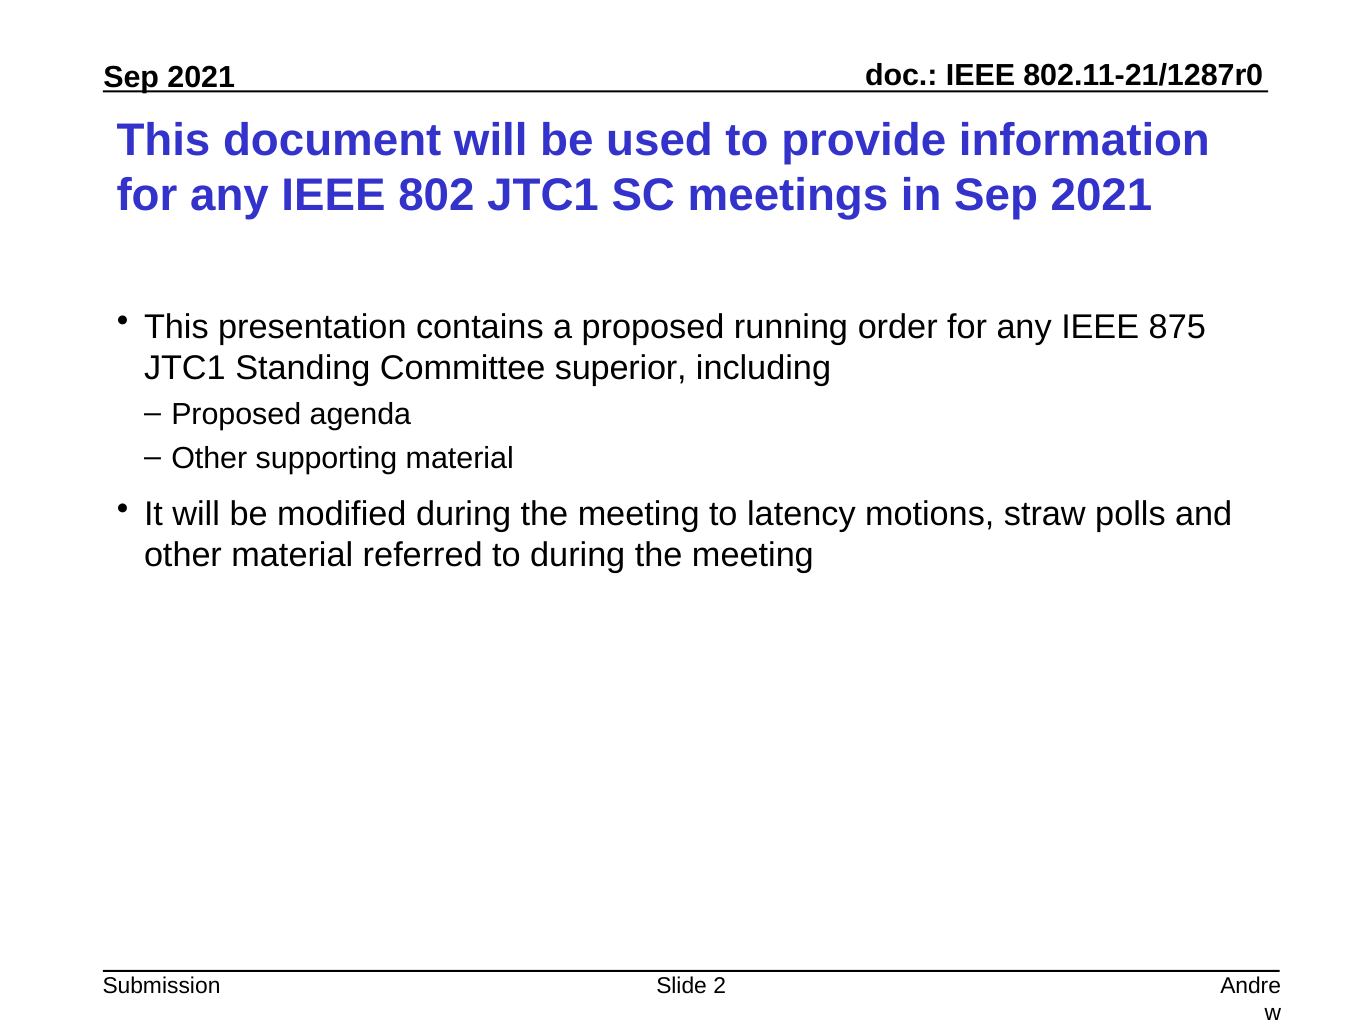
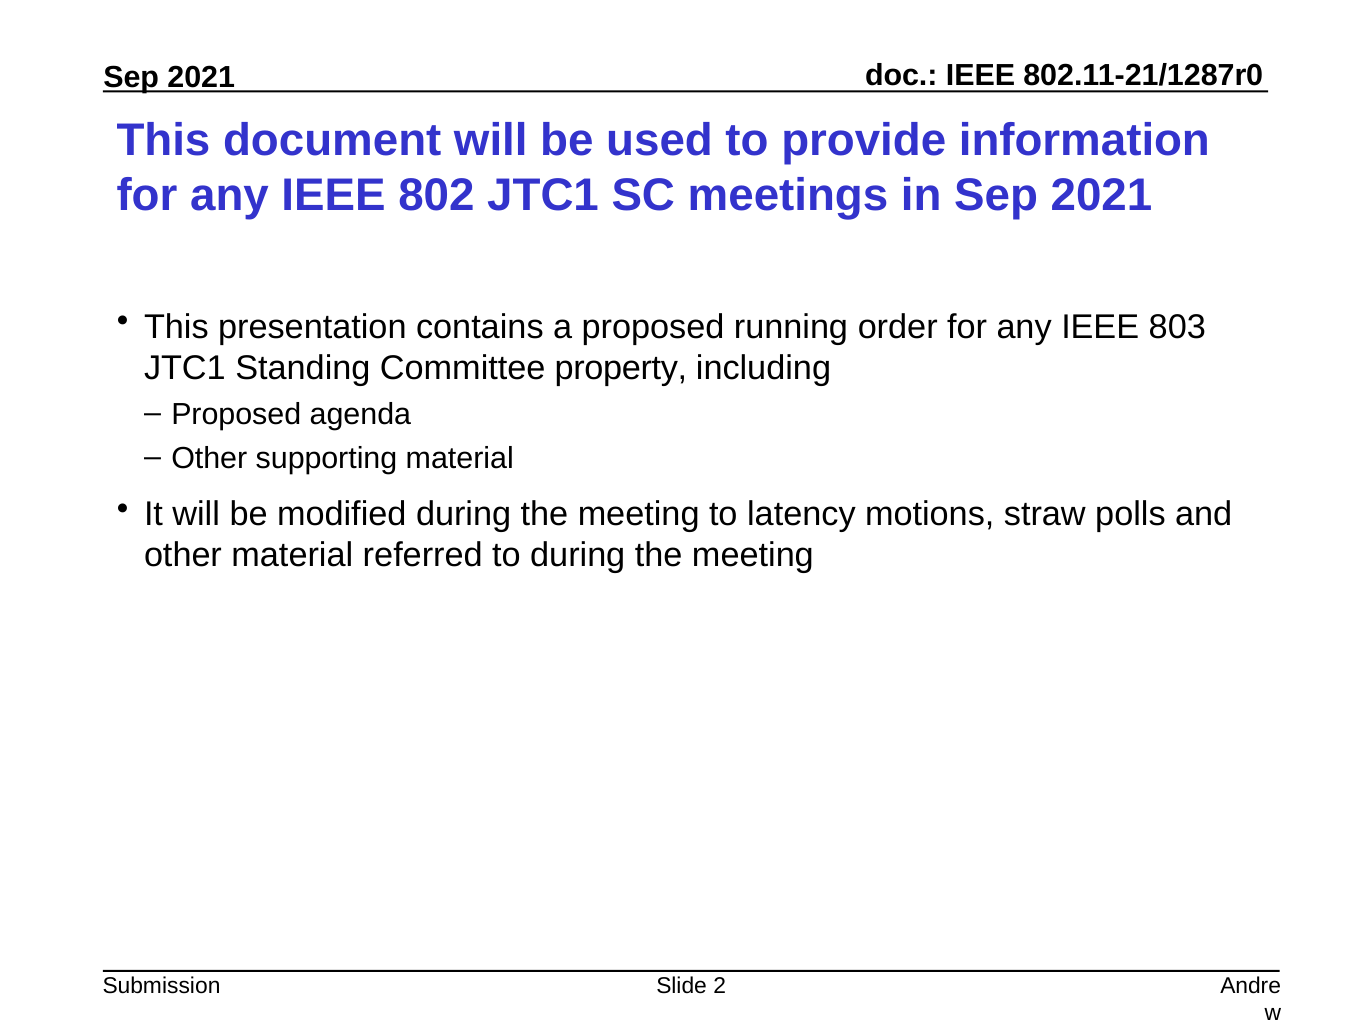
875: 875 -> 803
superior: superior -> property
